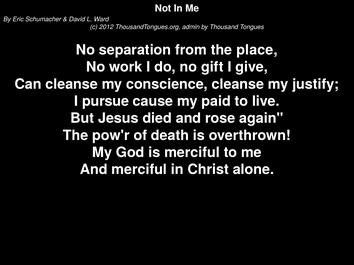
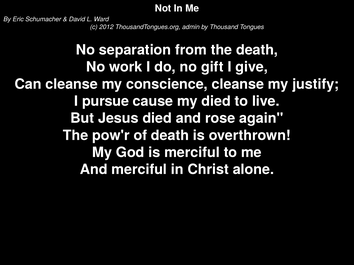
the place: place -> death
my paid: paid -> died
